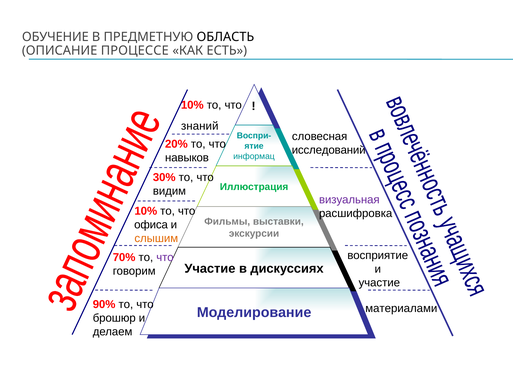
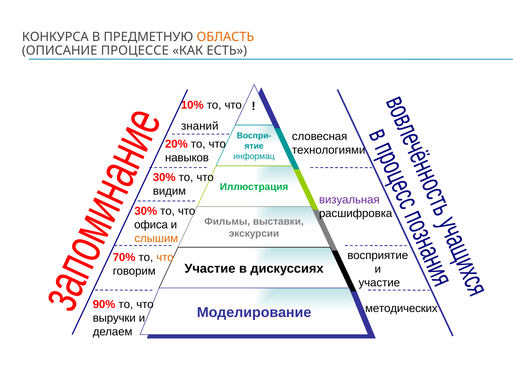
ОБУЧЕНИЕ: ОБУЧЕНИЕ -> КОНКУРСА
ОБЛАСТЬ colour: black -> orange
исследований: исследований -> технологиями
10% at (146, 211): 10% -> 30%
что at (165, 257) colour: purple -> orange
материалами: материалами -> методических
брошюр: брошюр -> выручки
